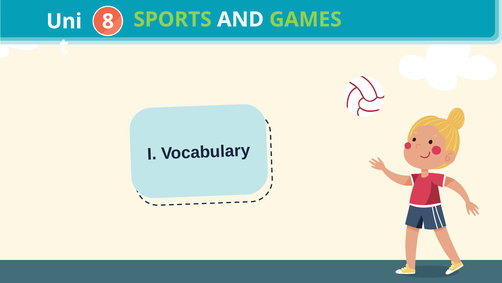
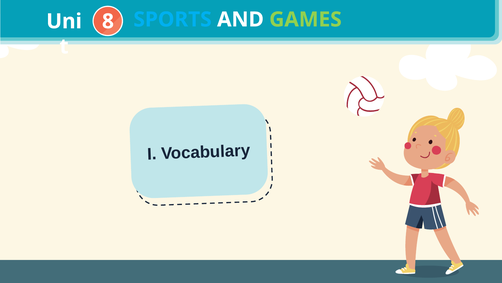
SPORTS colour: light green -> light blue
